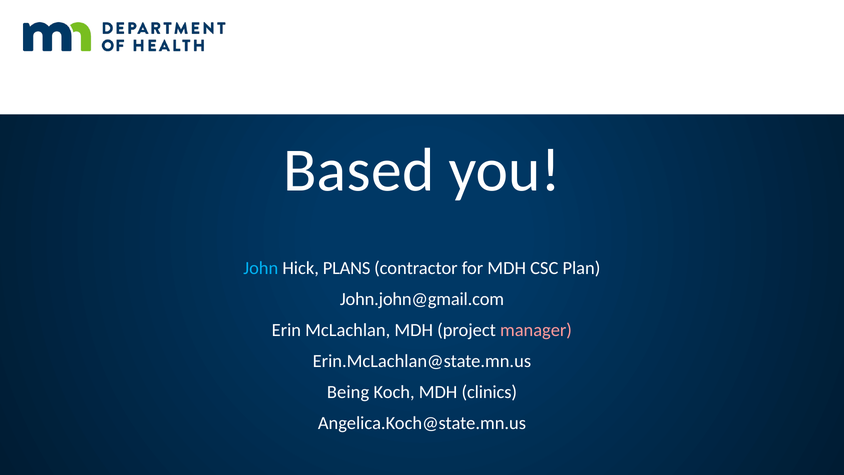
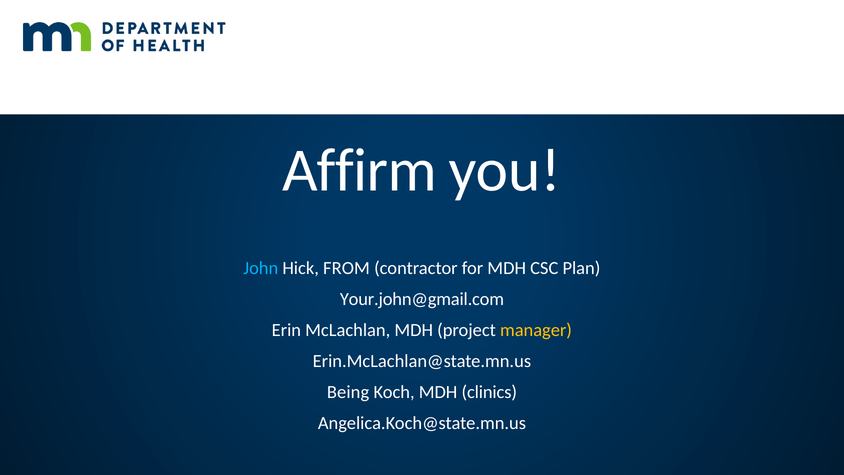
Based: Based -> Affirm
PLANS: PLANS -> FROM
John.john@gmail.com: John.john@gmail.com -> Your.john@gmail.com
manager colour: pink -> yellow
